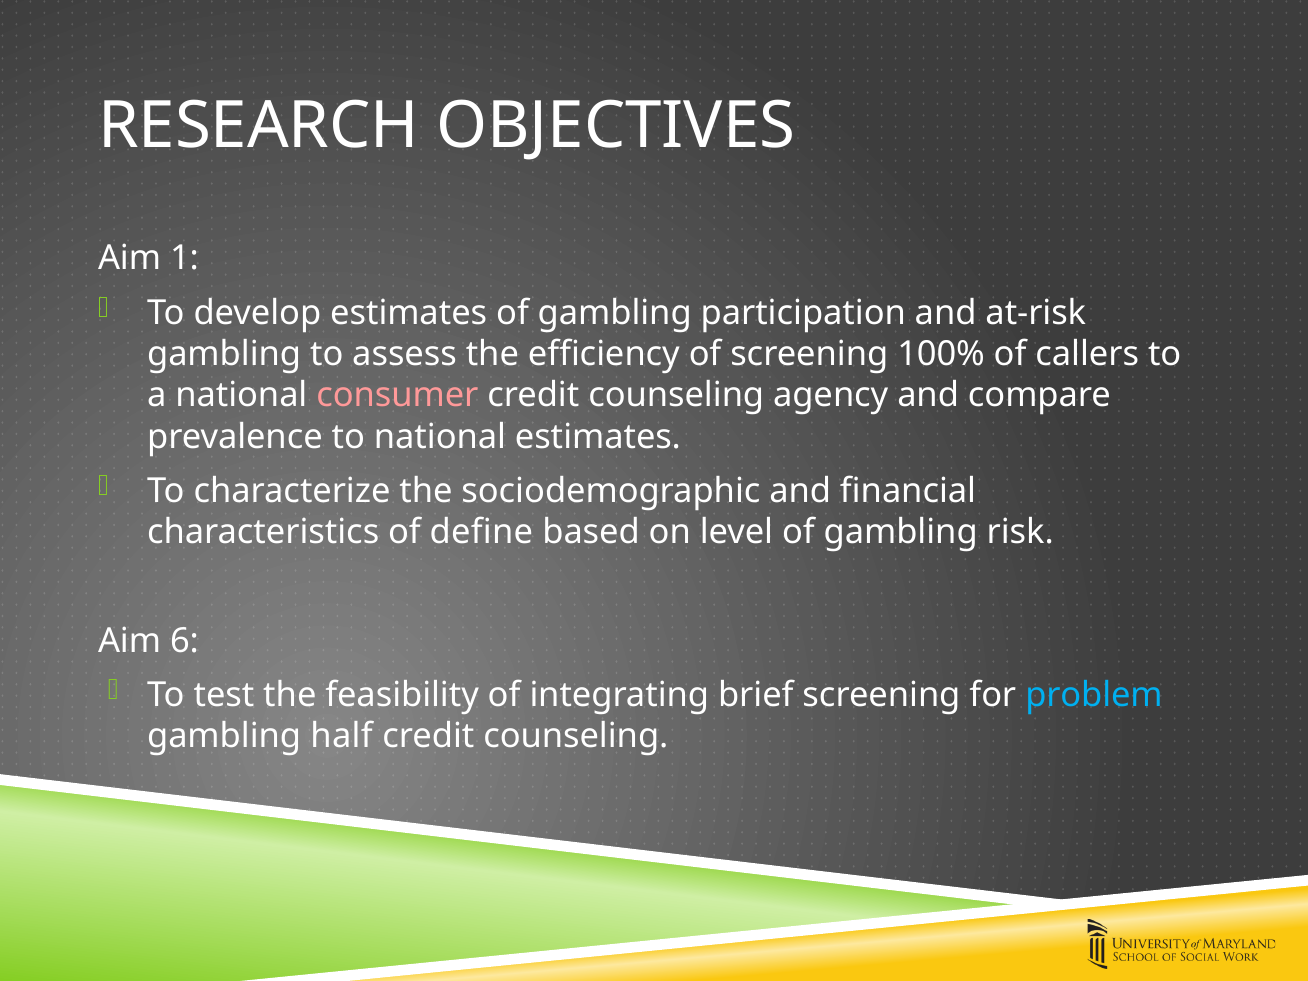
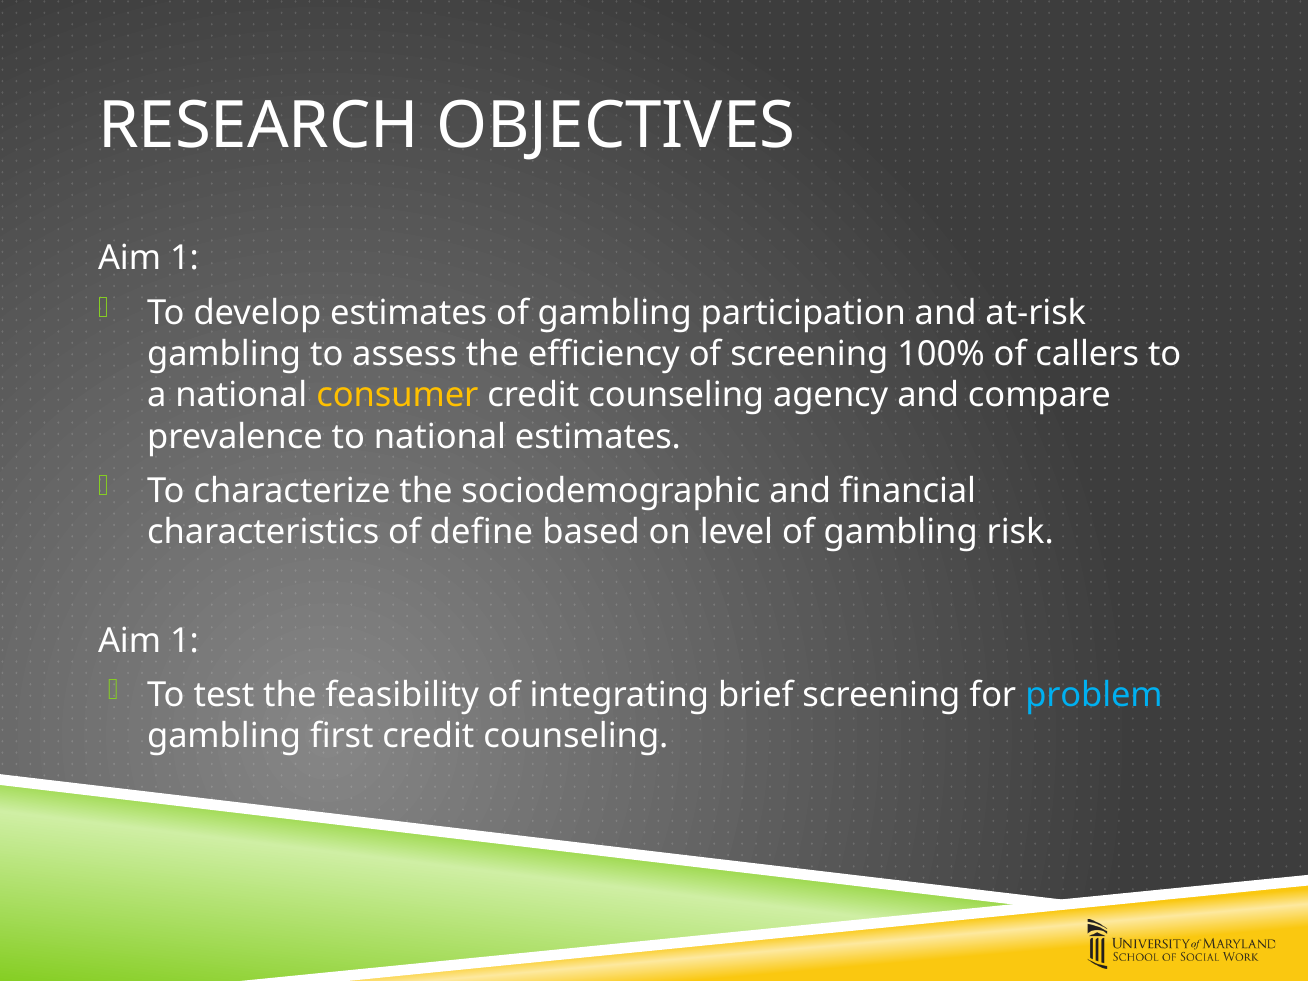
consumer colour: pink -> yellow
6 at (184, 641): 6 -> 1
half: half -> first
